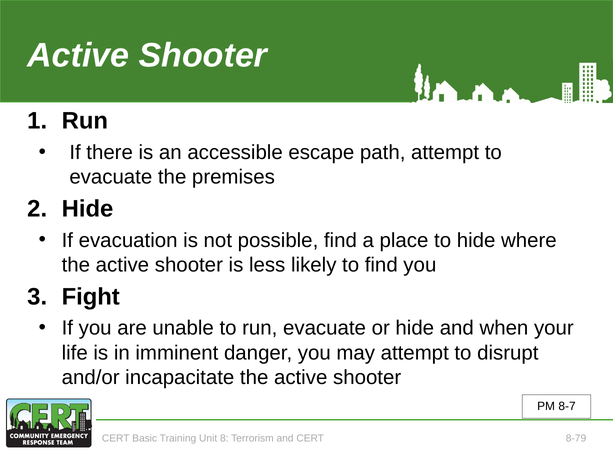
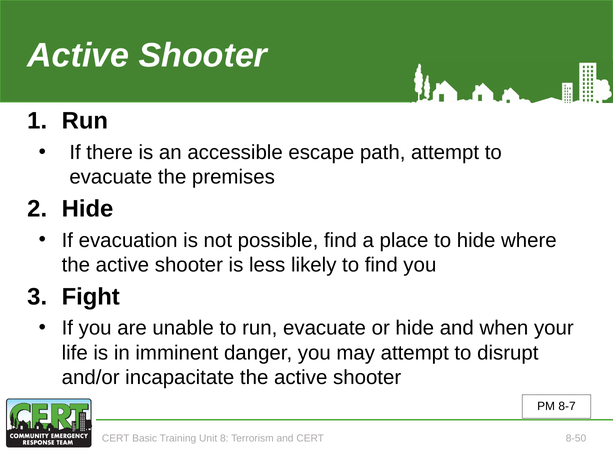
8-79: 8-79 -> 8-50
